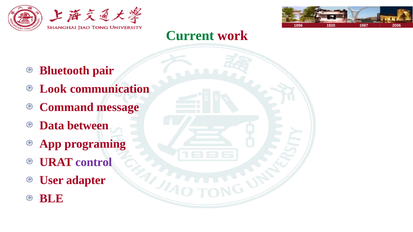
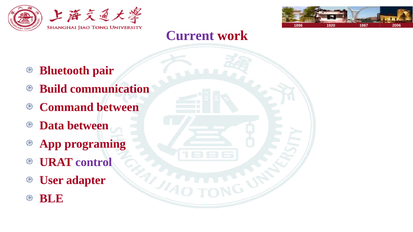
Current colour: green -> purple
Look: Look -> Build
Command message: message -> between
